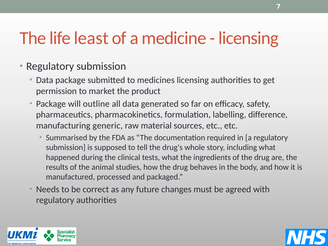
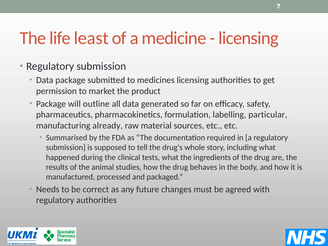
difference: difference -> particular
generic: generic -> already
